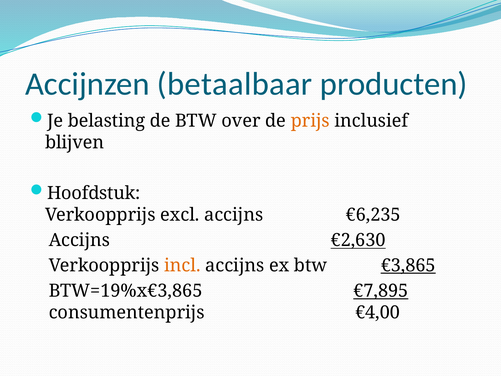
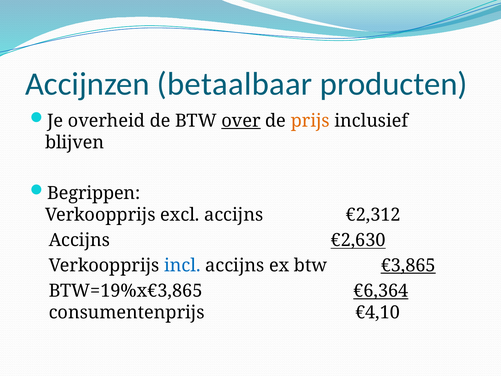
belasting: belasting -> overheid
over underline: none -> present
Hoofdstuk: Hoofdstuk -> Begrippen
€6,235: €6,235 -> €2,312
incl colour: orange -> blue
€7,895: €7,895 -> €6,364
€4,00: €4,00 -> €4,10
